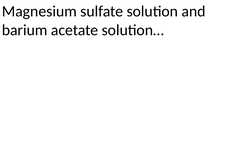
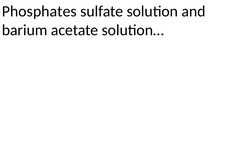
Magnesium: Magnesium -> Phosphates
